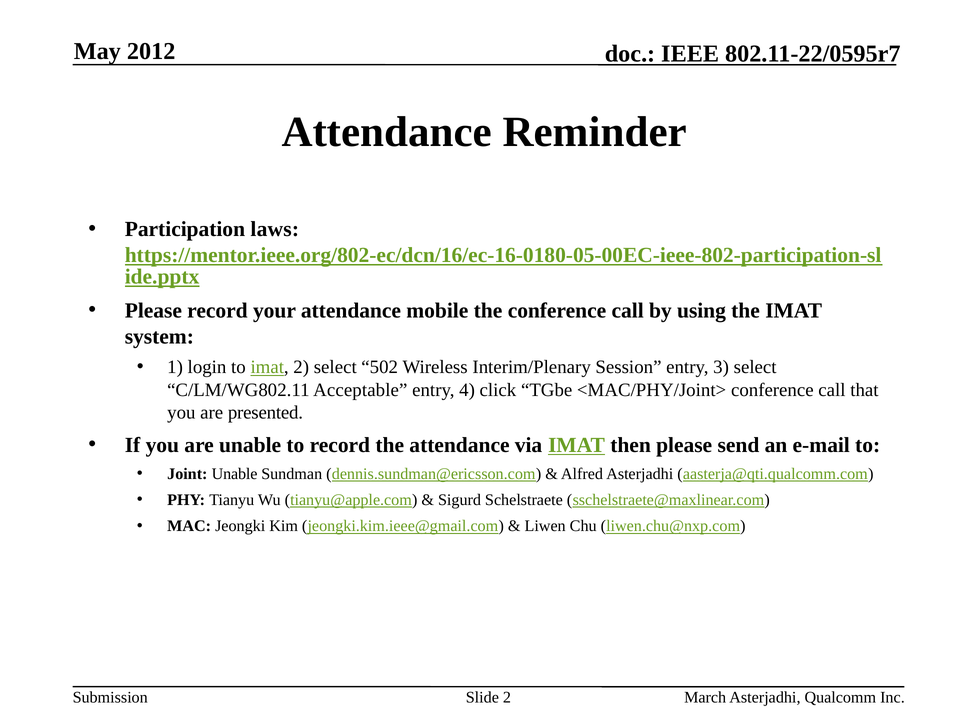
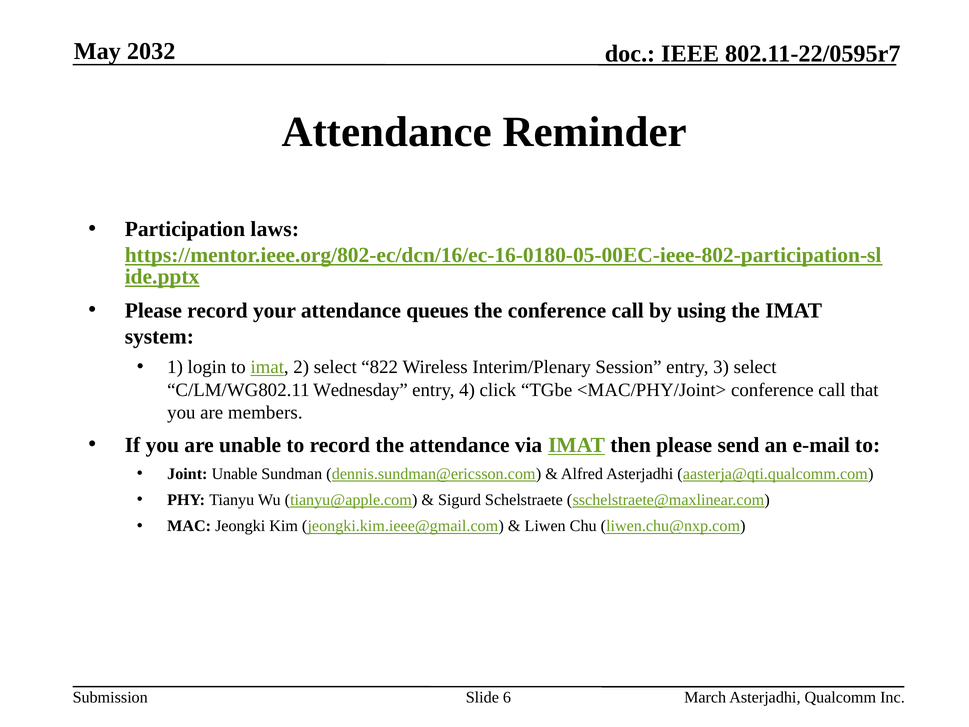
2012: 2012 -> 2032
mobile: mobile -> queues
502: 502 -> 822
Acceptable: Acceptable -> Wednesday
presented: presented -> members
Slide 2: 2 -> 6
